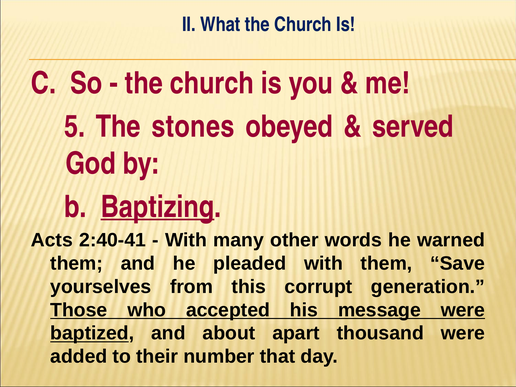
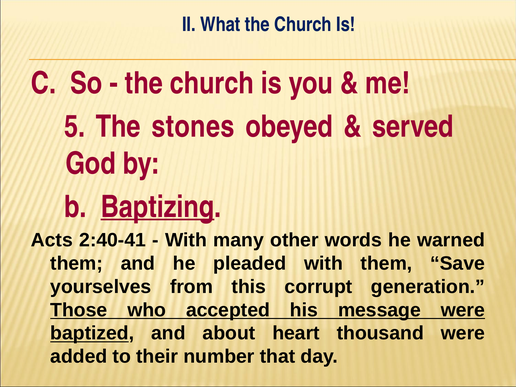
apart: apart -> heart
